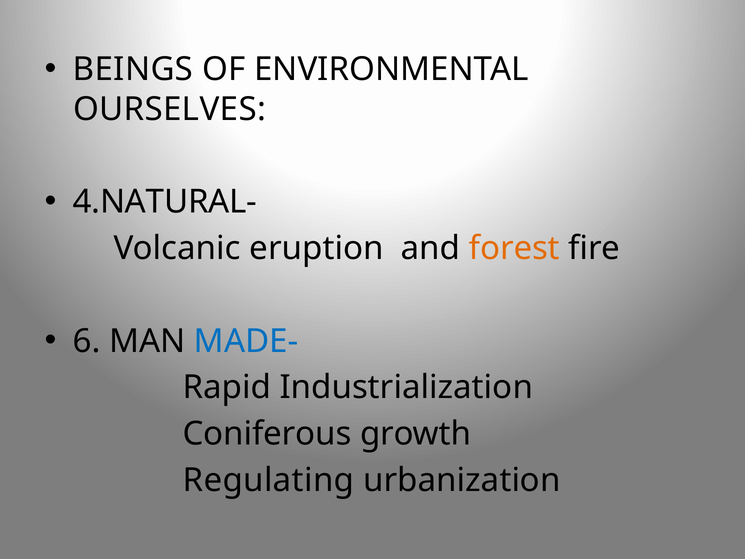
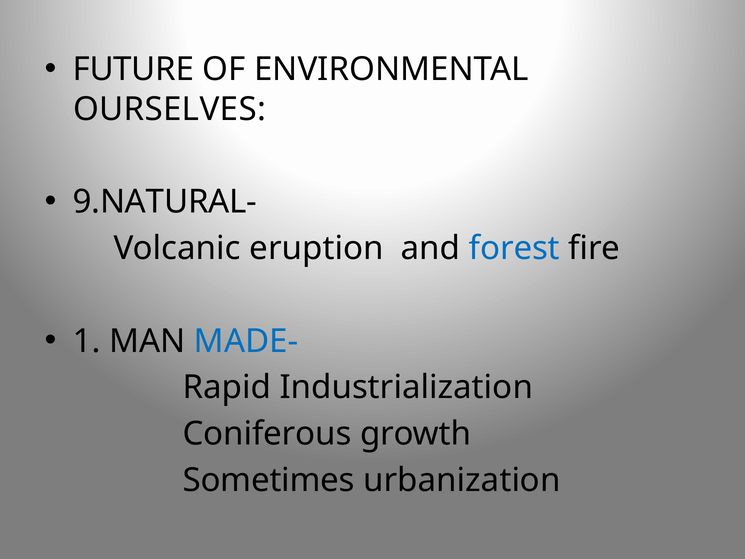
BEINGS: BEINGS -> FUTURE
4.NATURAL-: 4.NATURAL- -> 9.NATURAL-
forest colour: orange -> blue
6: 6 -> 1
Regulating: Regulating -> Sometimes
